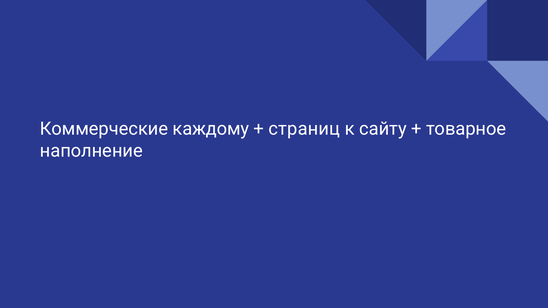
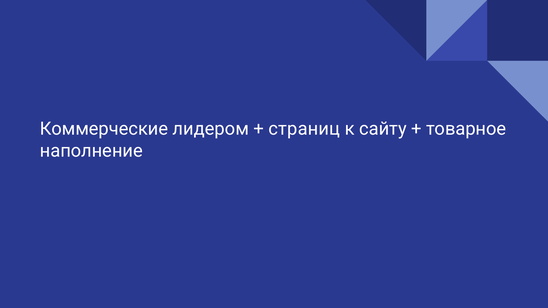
каждому: каждому -> лидером
